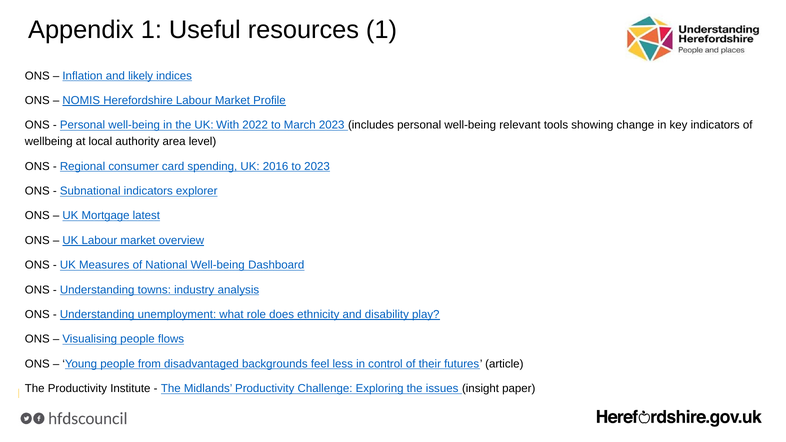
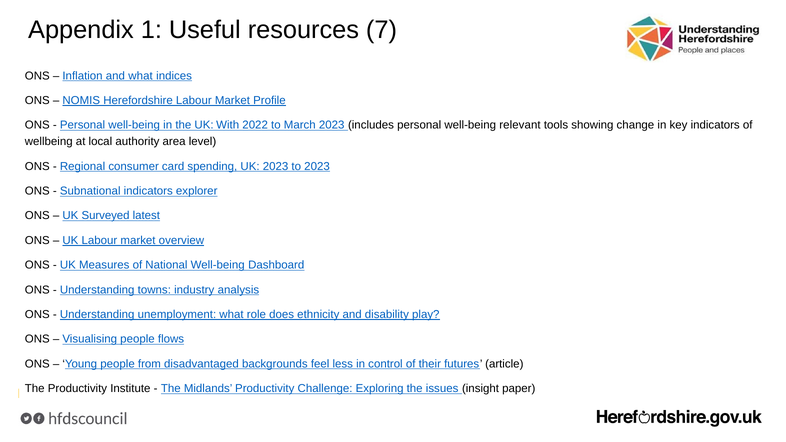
resources 1: 1 -> 7
and likely: likely -> what
UK 2016: 2016 -> 2023
Mortgage: Mortgage -> Surveyed
